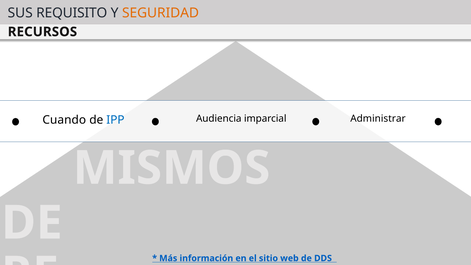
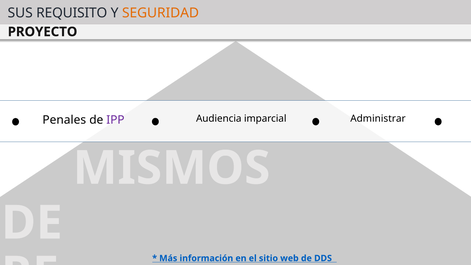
RECURSOS: RECURSOS -> PROYECTO
Cuando: Cuando -> Penales
IPP colour: blue -> purple
